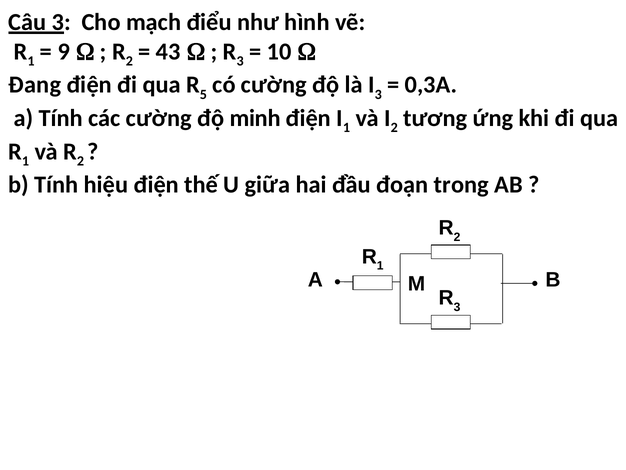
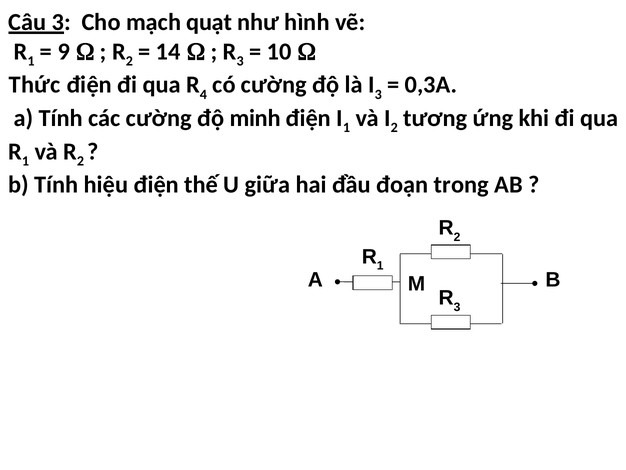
điểu: điểu -> quạt
43: 43 -> 14
Đang: Đang -> Thức
5: 5 -> 4
